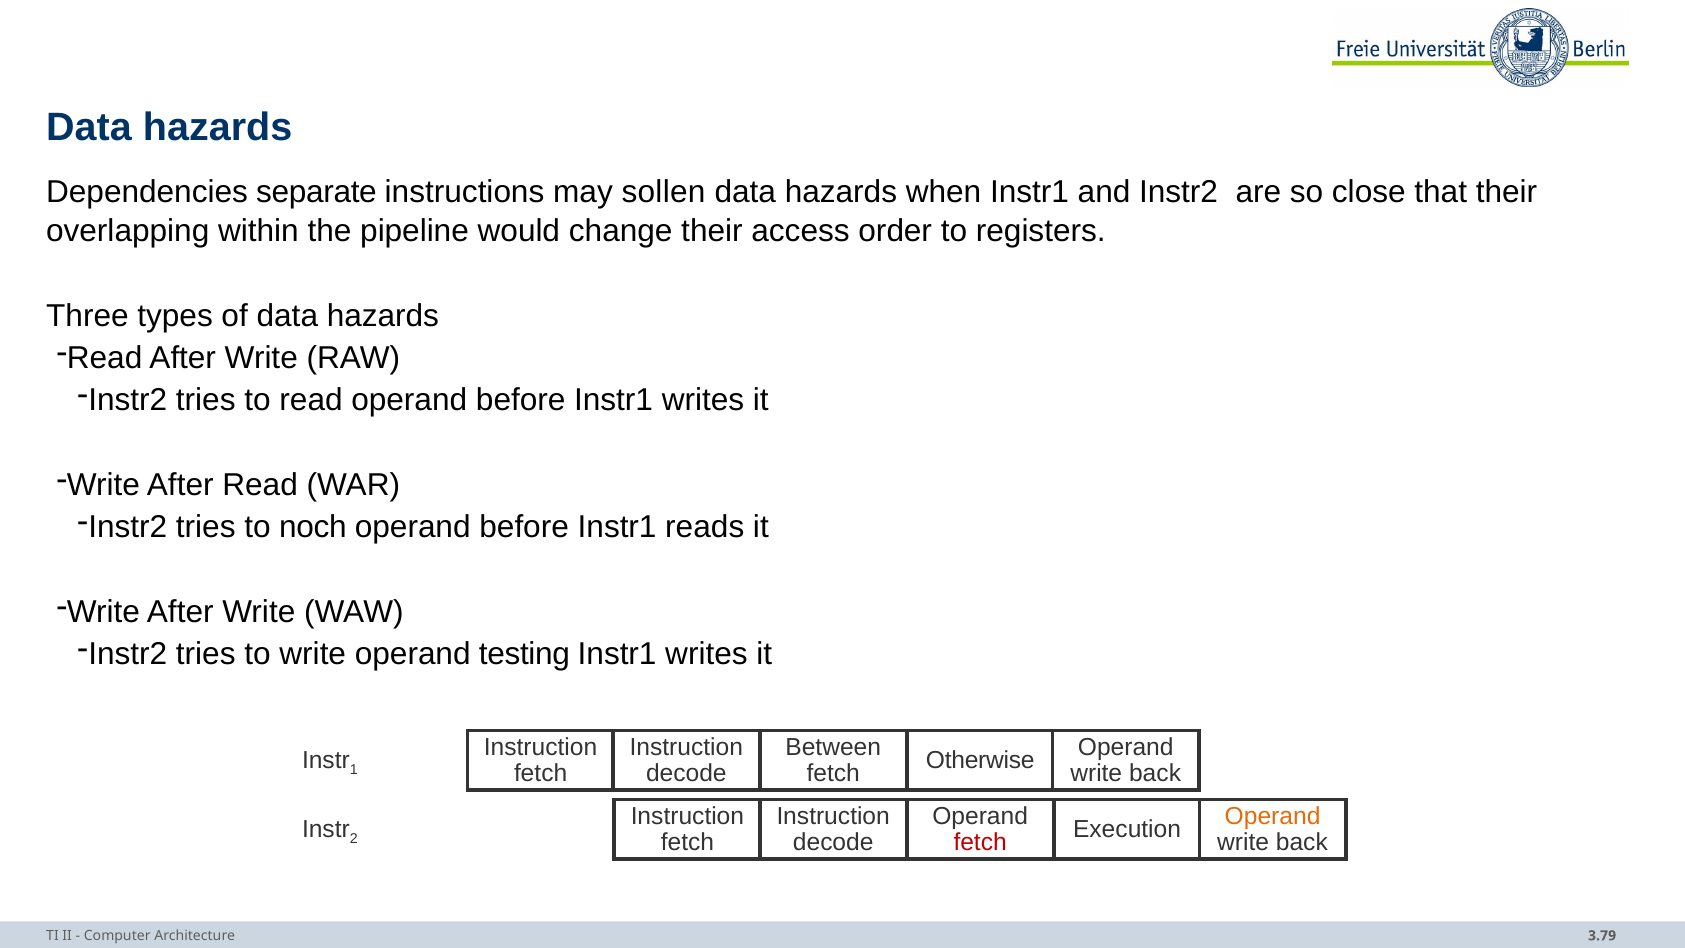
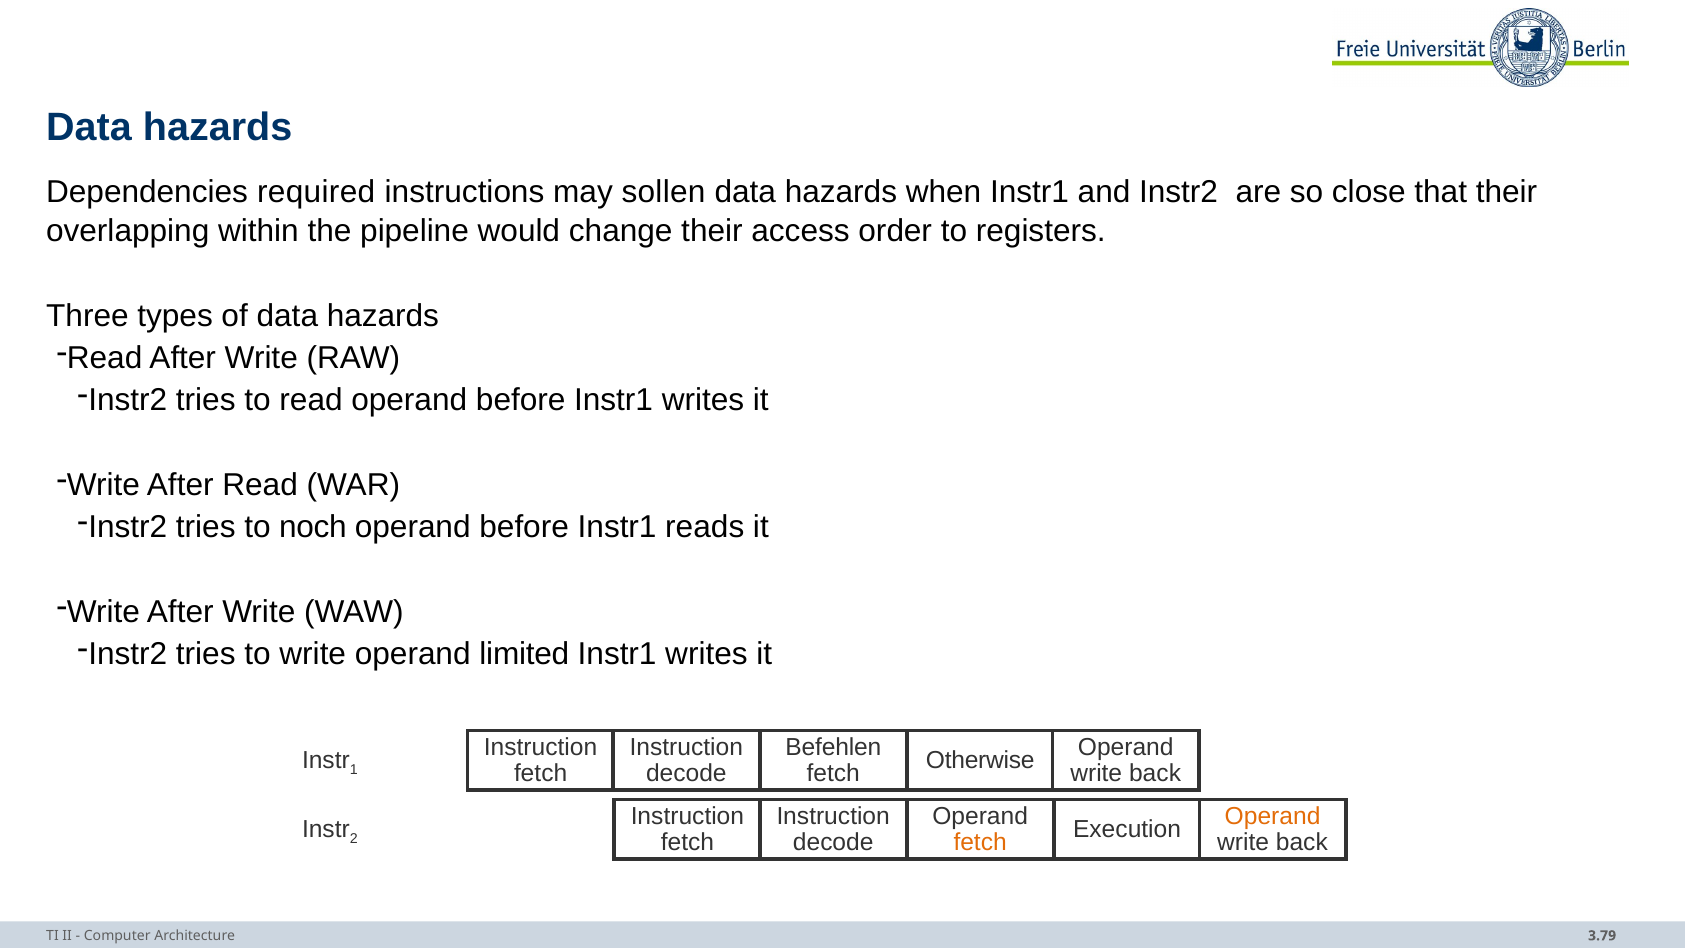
separate: separate -> required
testing: testing -> limited
Between: Between -> Befehlen
fetch at (980, 842) colour: red -> orange
